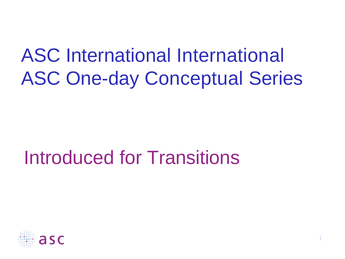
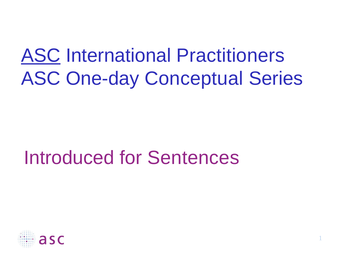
ASC at (41, 56) underline: none -> present
International International: International -> Practitioners
Transitions: Transitions -> Sentences
